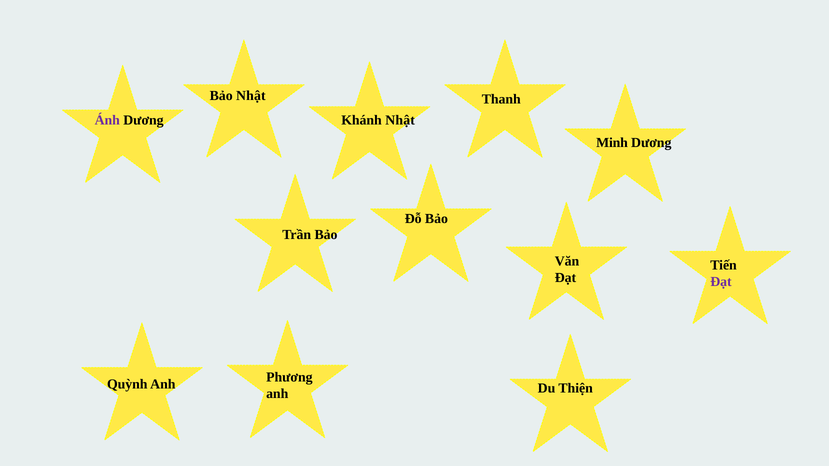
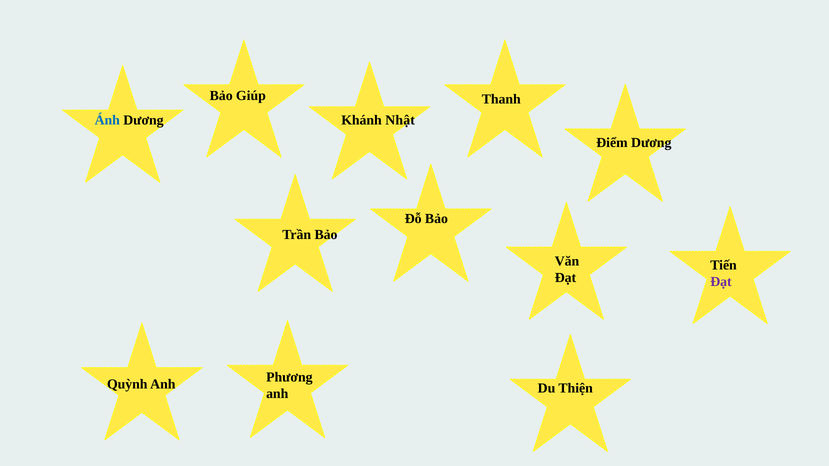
Bảo Nhật: Nhật -> Giúp
Ánh colour: purple -> blue
Minh: Minh -> Điểm
